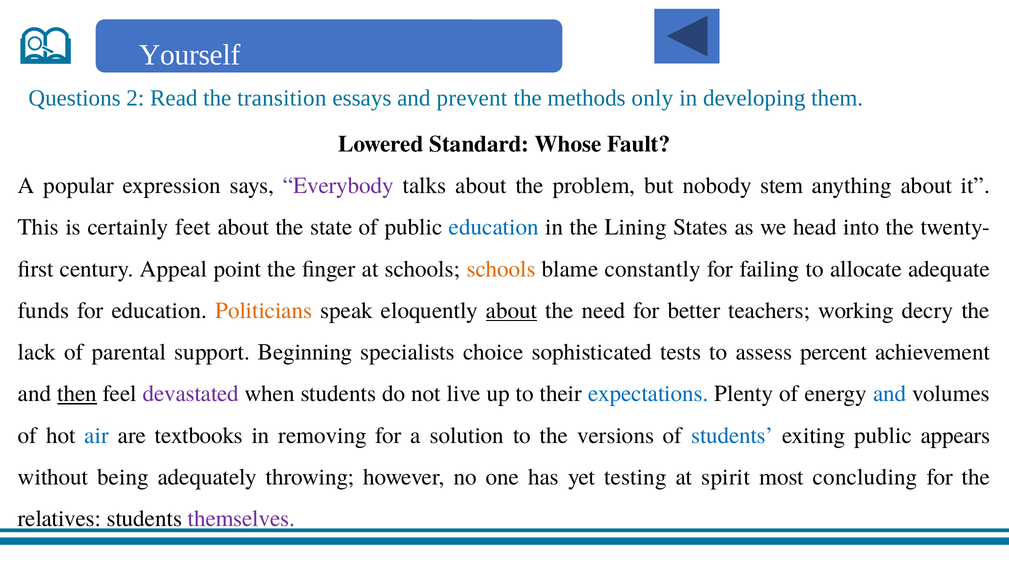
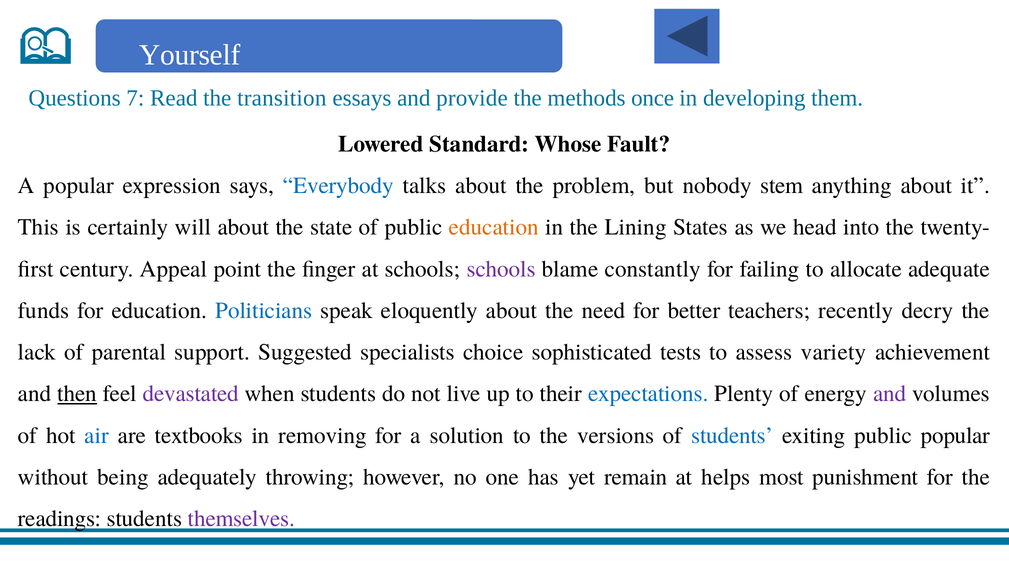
2: 2 -> 7
prevent: prevent -> provide
only: only -> once
Everybody colour: purple -> blue
feet: feet -> will
education at (494, 227) colour: blue -> orange
schools at (501, 269) colour: orange -> purple
Politicians colour: orange -> blue
about at (511, 310) underline: present -> none
working: working -> recently
Beginning: Beginning -> Suggested
percent: percent -> variety
and at (890, 393) colour: blue -> purple
public appears: appears -> popular
testing: testing -> remain
spirit: spirit -> helps
concluding: concluding -> punishment
relatives: relatives -> readings
